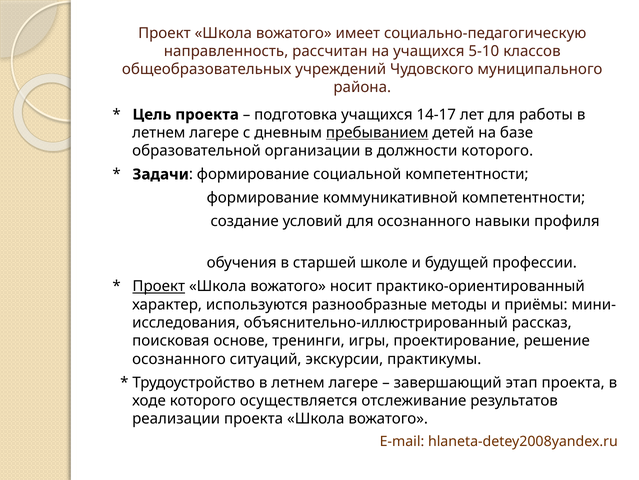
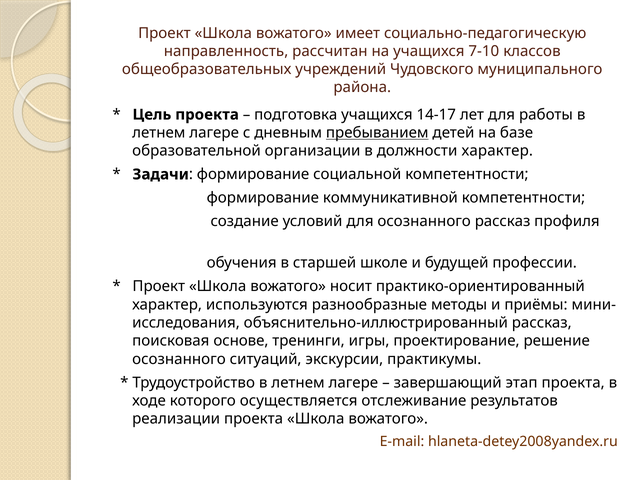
5-10: 5-10 -> 7-10
должности которого: которого -> характер
осознанного навыки: навыки -> рассказ
Проект at (159, 286) underline: present -> none
